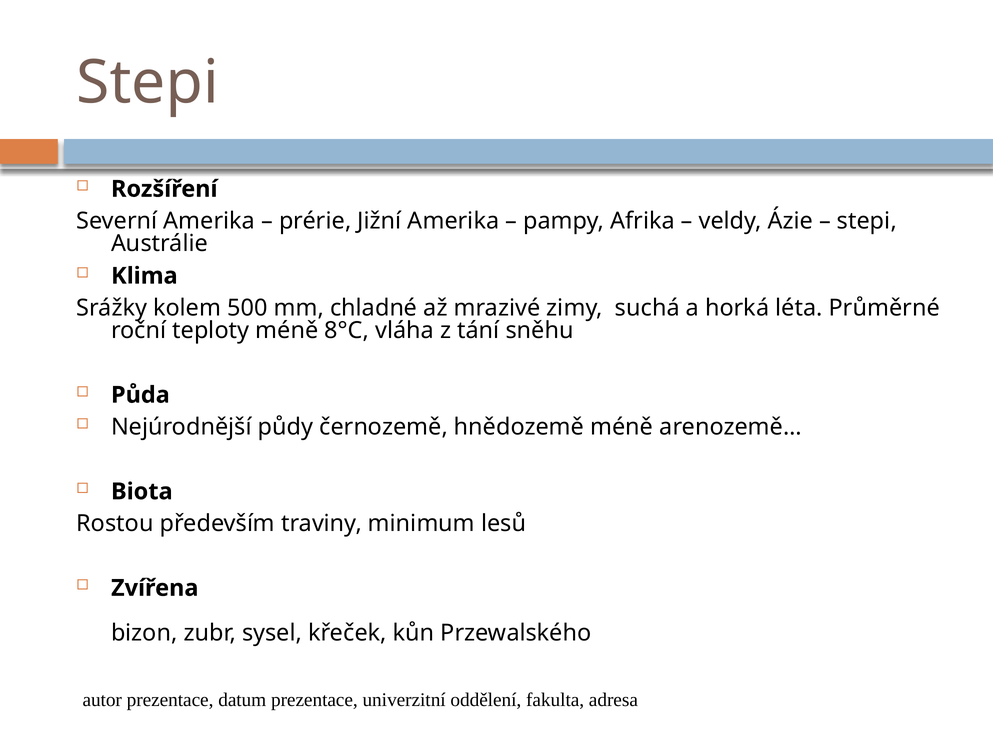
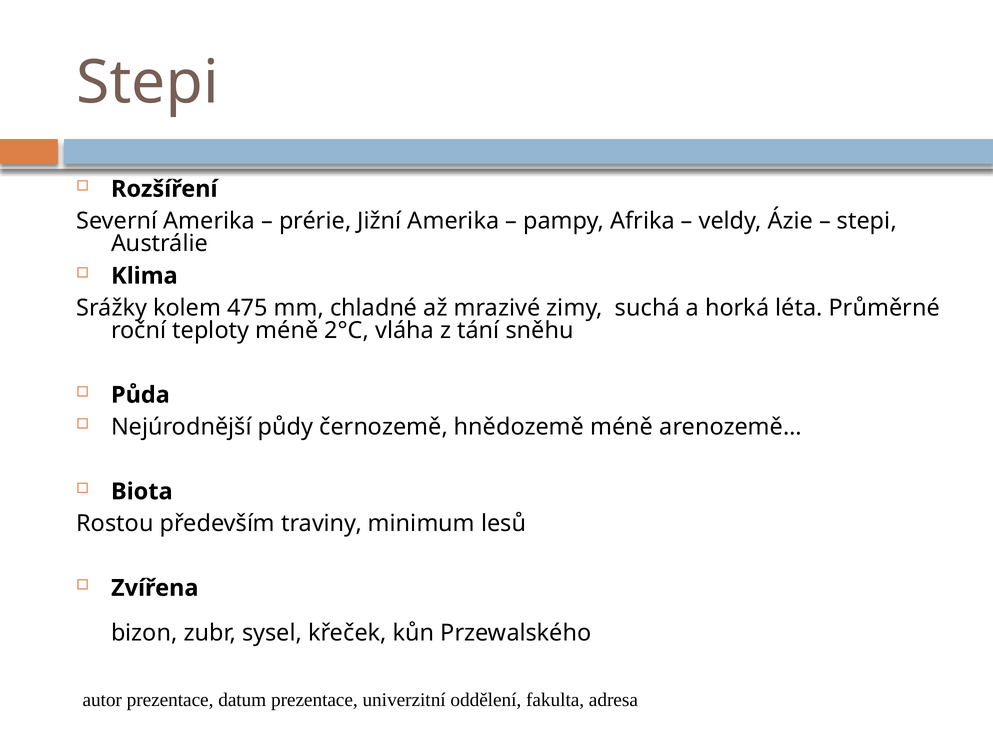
500: 500 -> 475
8°C: 8°C -> 2°C
